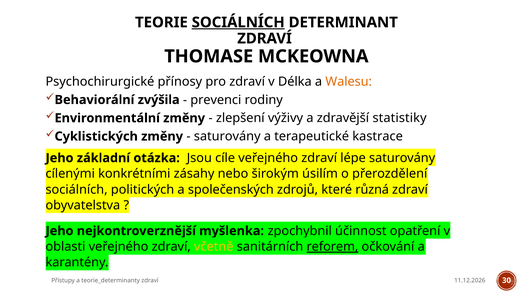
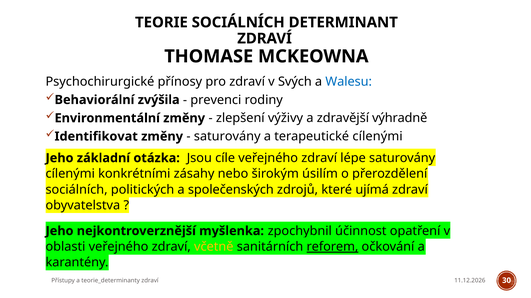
SOCIÁLNÍCH at (238, 22) underline: present -> none
Délka: Délka -> Svých
Walesu colour: orange -> blue
statistiky: statistiky -> výhradně
Cyklistických: Cyklistických -> Identifikovat
terapeutické kastrace: kastrace -> cílenými
různá: různá -> ujímá
